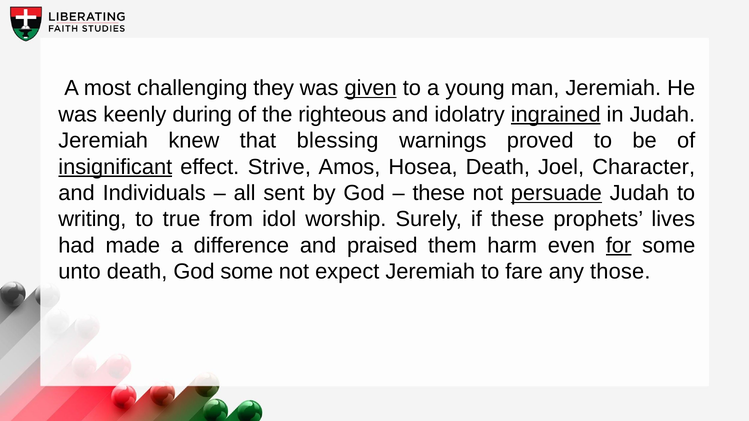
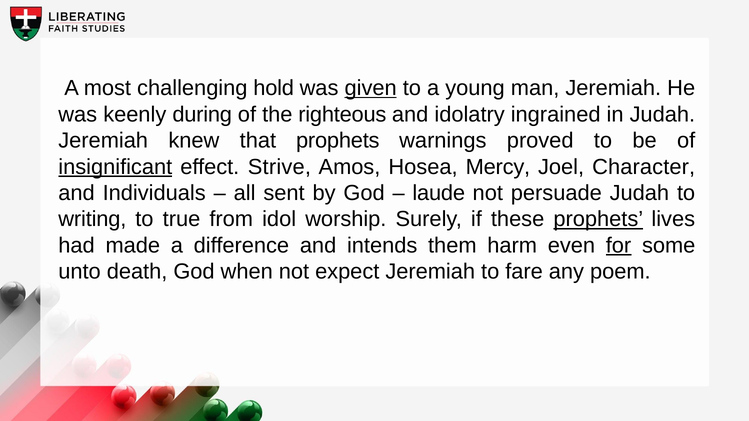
they: they -> hold
ingrained underline: present -> none
that blessing: blessing -> prophets
Hosea Death: Death -> Mercy
these at (439, 193): these -> laude
persuade underline: present -> none
prophets at (598, 219) underline: none -> present
praised: praised -> intends
God some: some -> when
those: those -> poem
